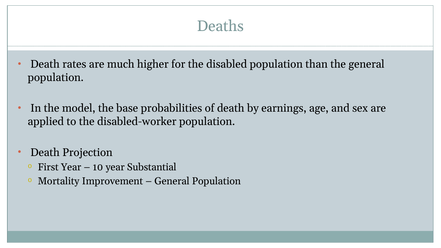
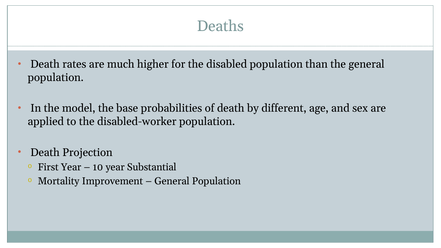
earnings: earnings -> different
